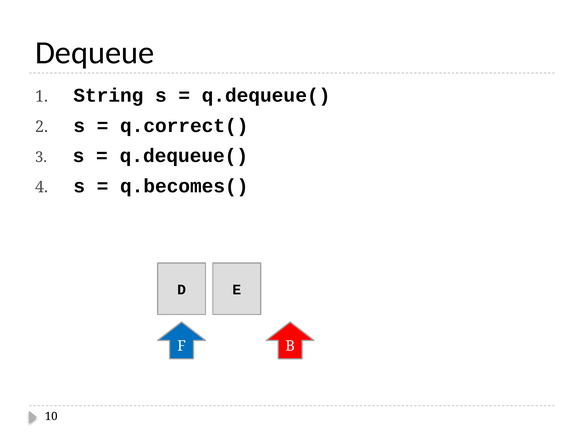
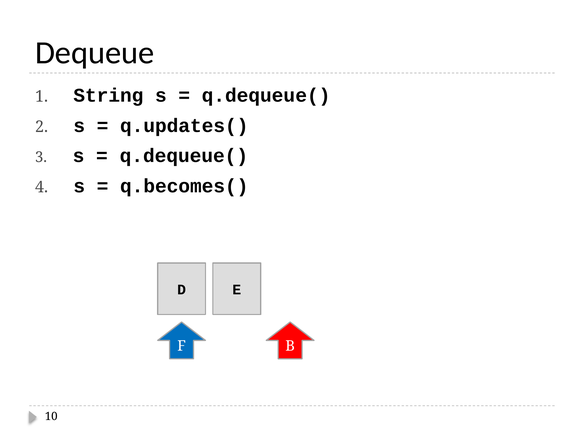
q.correct(: q.correct( -> q.updates(
